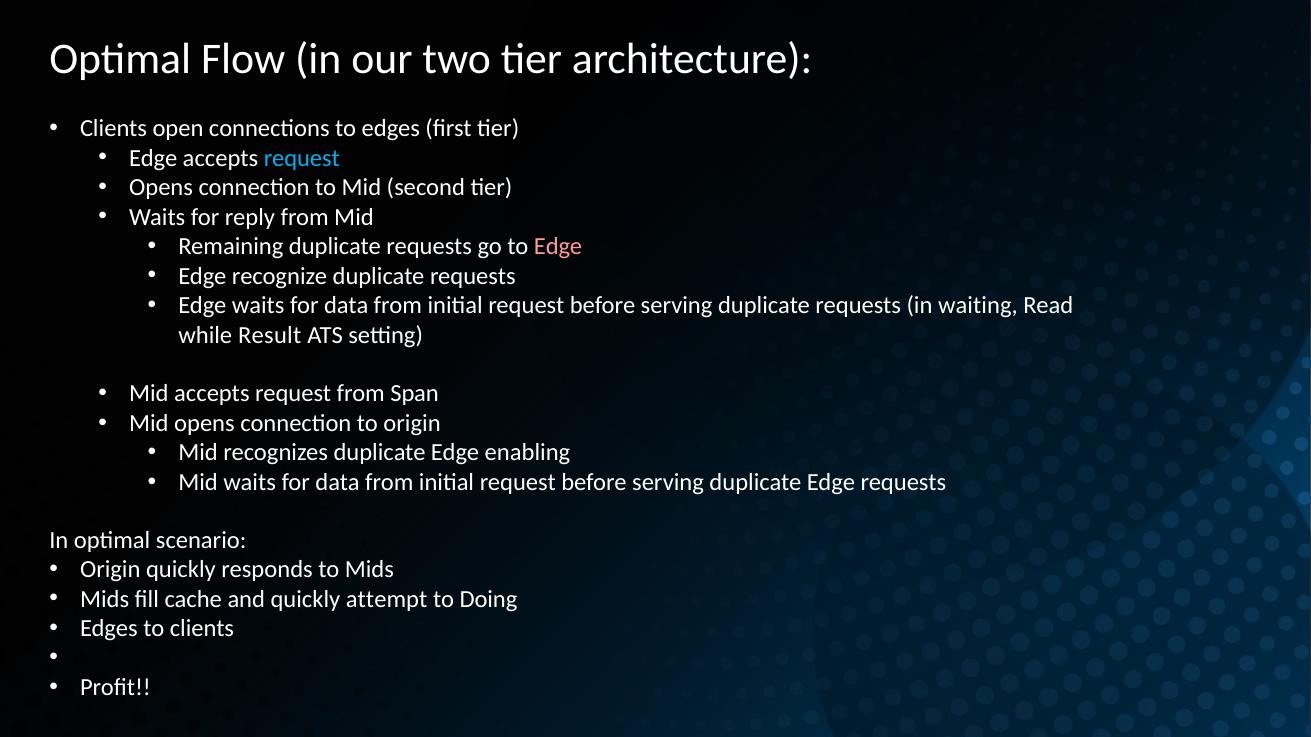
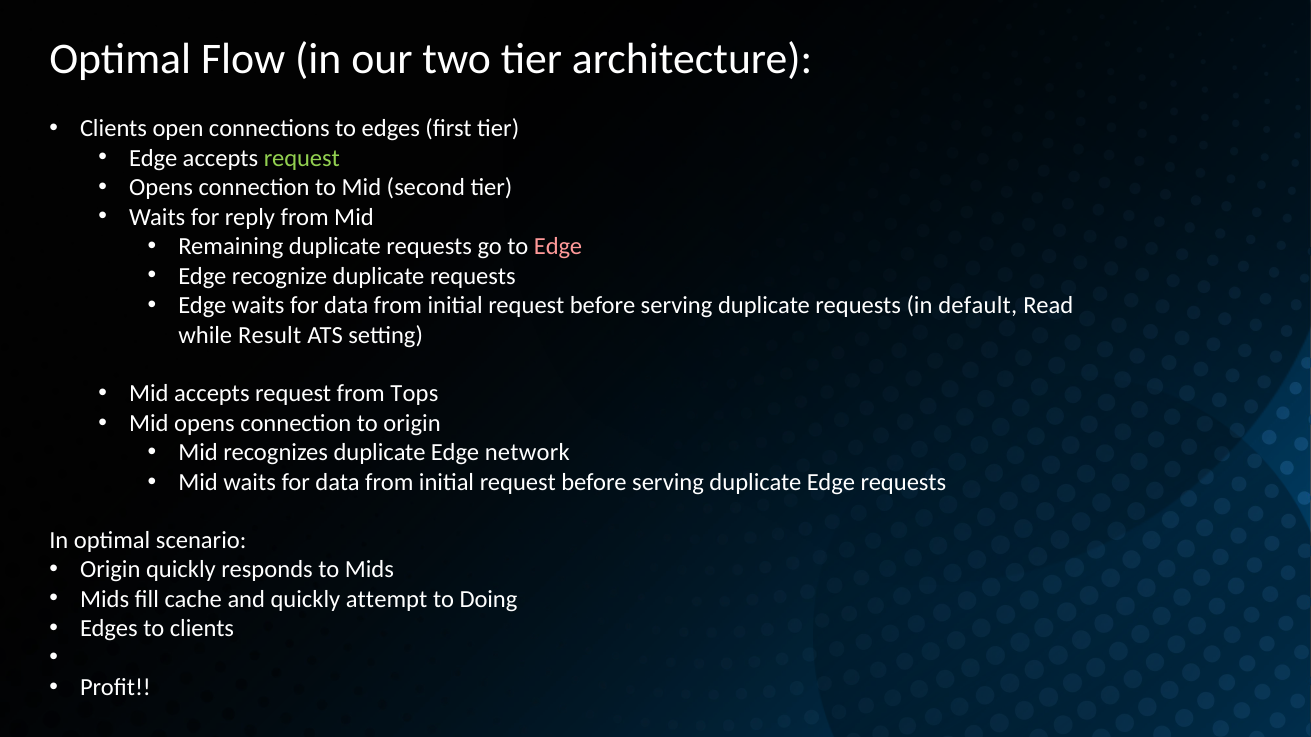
request at (302, 158) colour: light blue -> light green
waiting: waiting -> default
Span: Span -> Tops
enabling: enabling -> network
